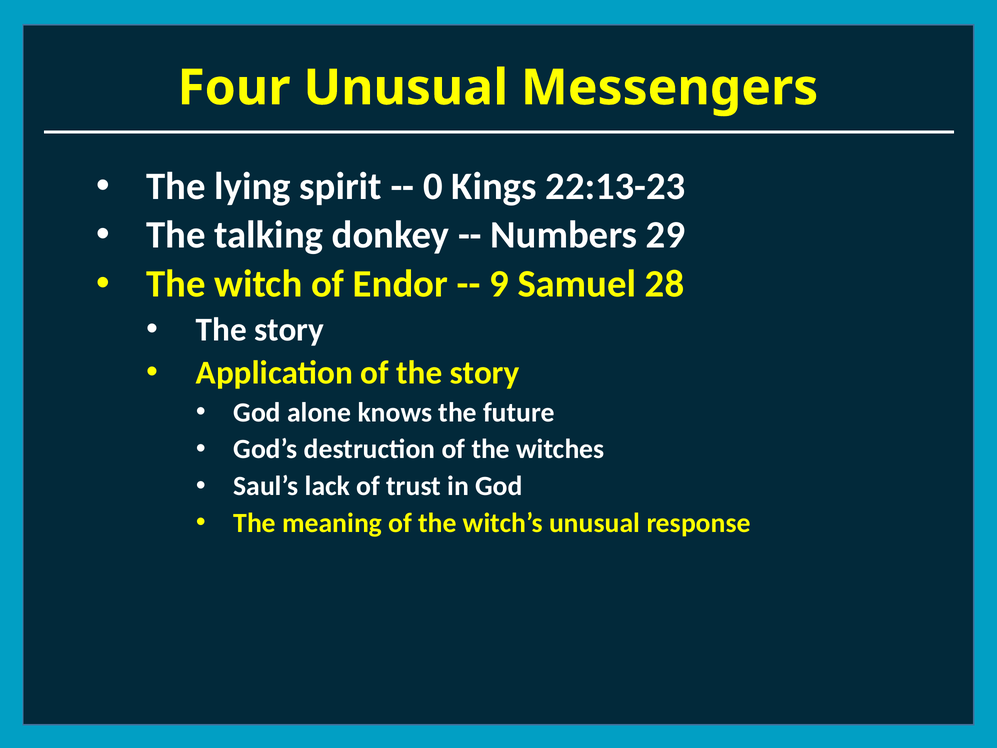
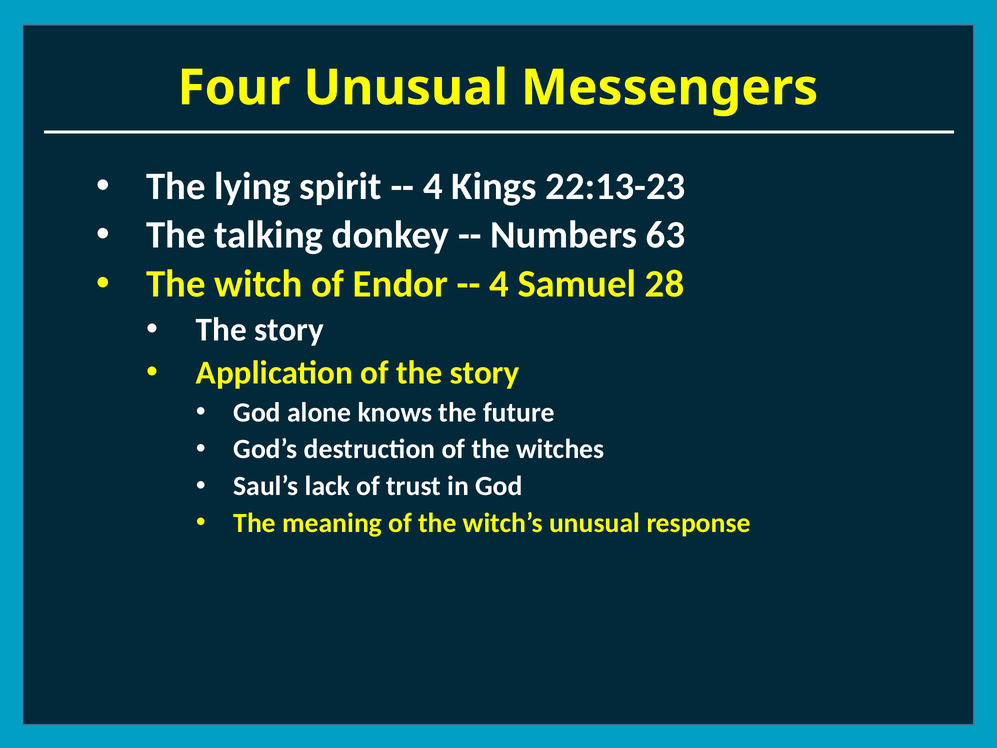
0 at (433, 186): 0 -> 4
29: 29 -> 63
9 at (499, 284): 9 -> 4
